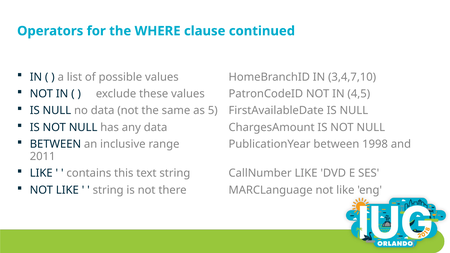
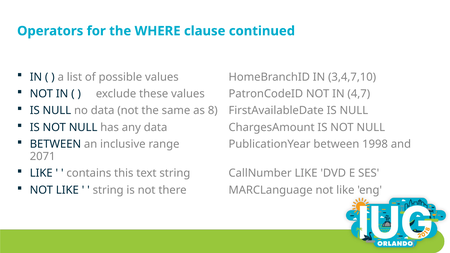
4,5: 4,5 -> 4,7
5: 5 -> 8
2011: 2011 -> 2071
